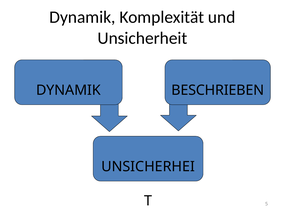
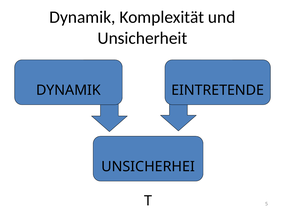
BESCHRIEBEN: BESCHRIEBEN -> EINTRETENDE
